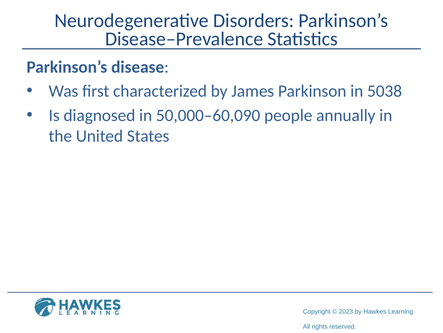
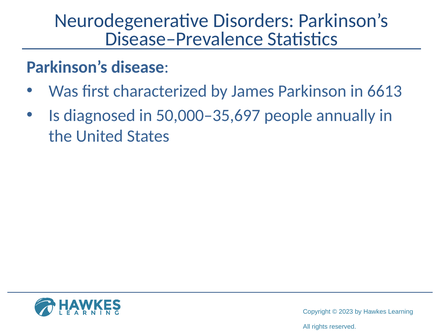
5038: 5038 -> 6613
50,000–60,090: 50,000–60,090 -> 50,000–35,697
